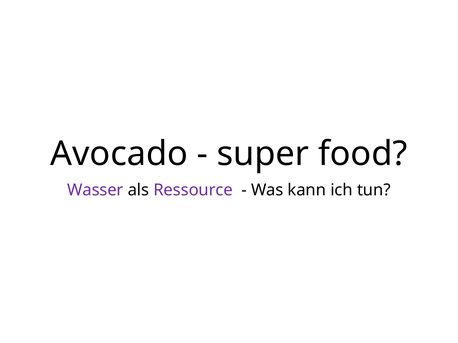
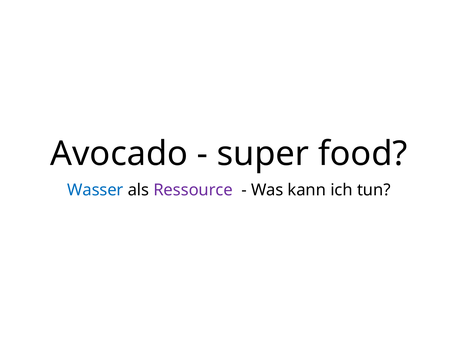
Wasser colour: purple -> blue
